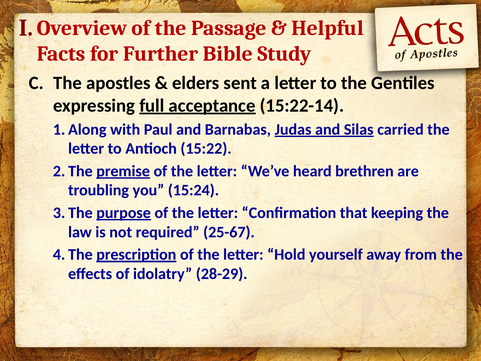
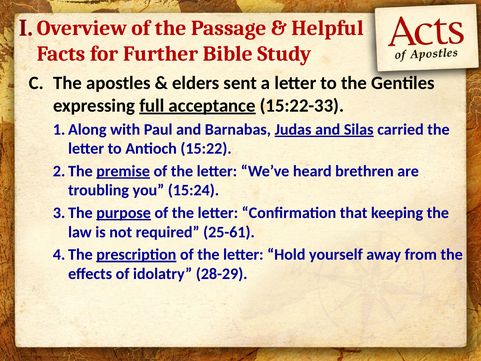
15:22-14: 15:22-14 -> 15:22-33
25-67: 25-67 -> 25-61
